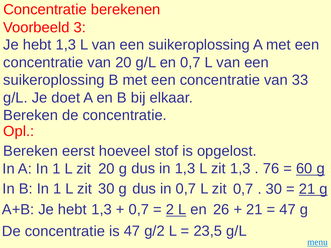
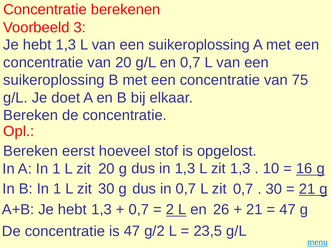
33: 33 -> 75
76: 76 -> 10
60: 60 -> 16
